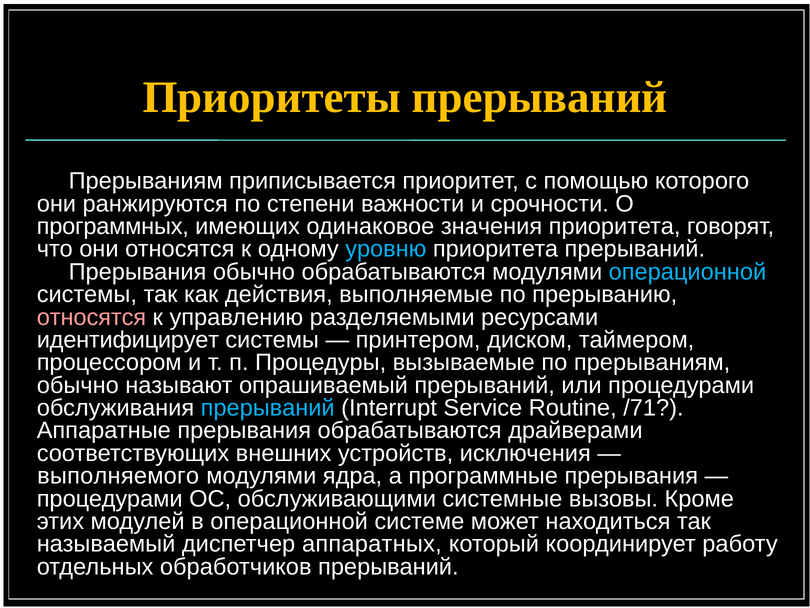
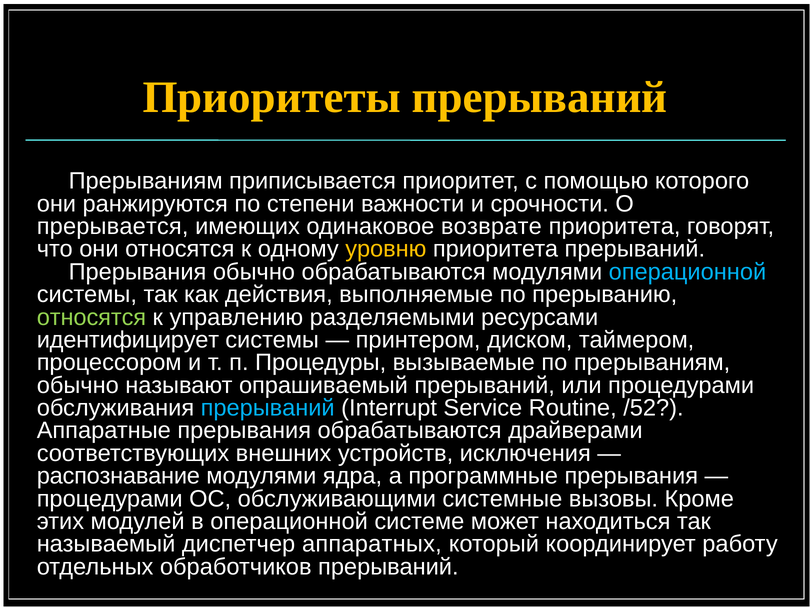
программных: программных -> прерывается
значения: значения -> возврате
уровню colour: light blue -> yellow
относятся at (91, 317) colour: pink -> light green
/71: /71 -> /52
выполняемого: выполняемого -> распознавание
